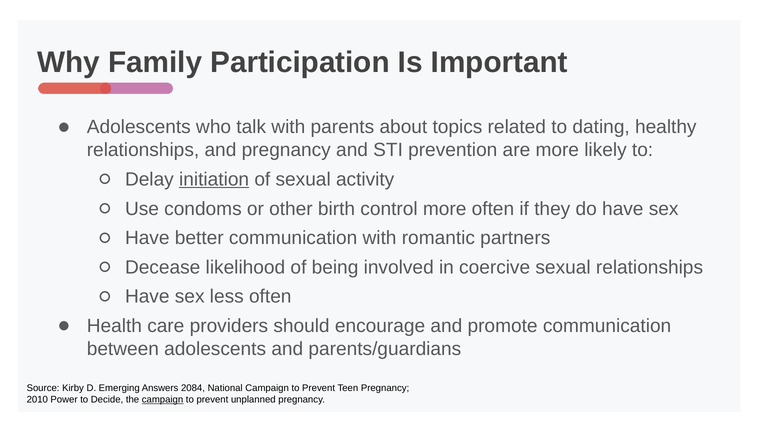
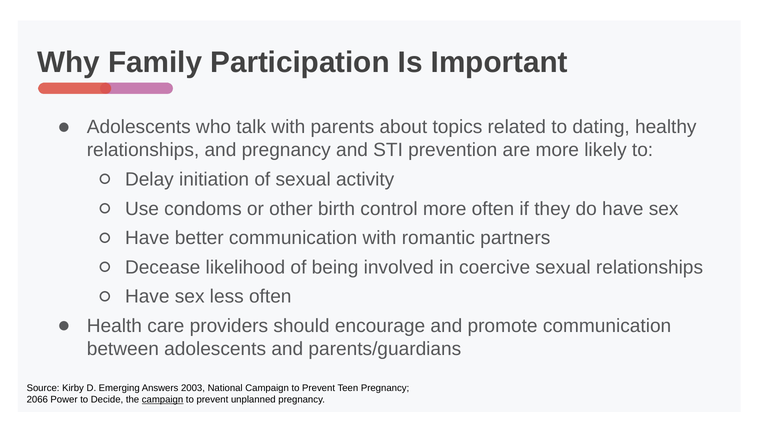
initiation underline: present -> none
2084: 2084 -> 2003
2010: 2010 -> 2066
